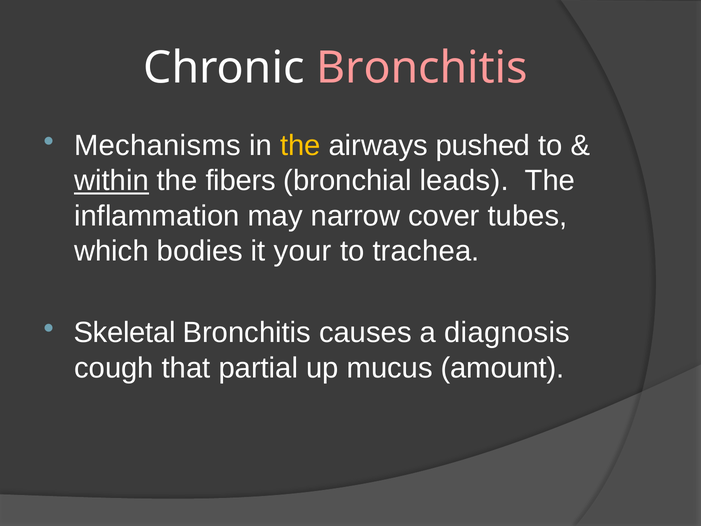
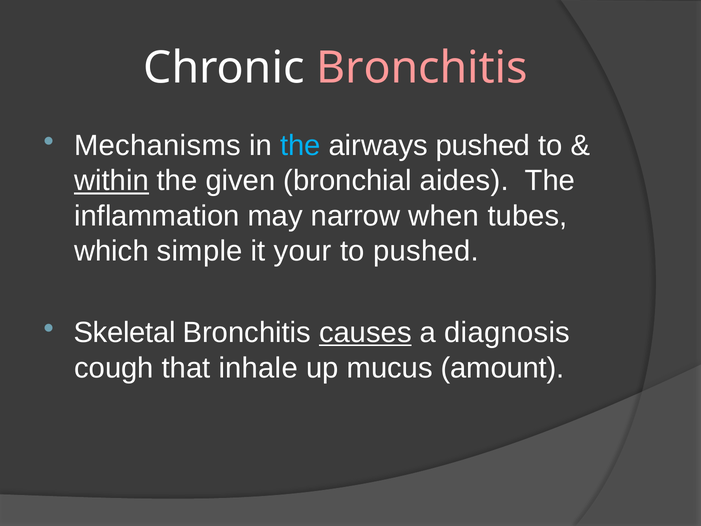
the at (300, 146) colour: yellow -> light blue
fibers: fibers -> given
leads: leads -> aides
cover: cover -> when
bodies: bodies -> simple
to trachea: trachea -> pushed
causes underline: none -> present
partial: partial -> inhale
